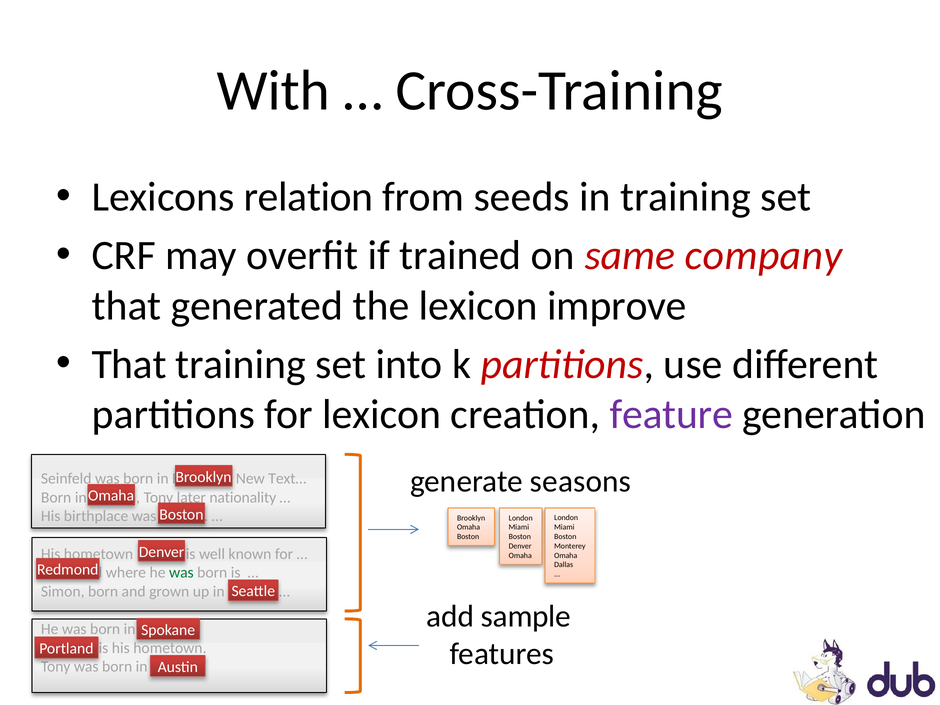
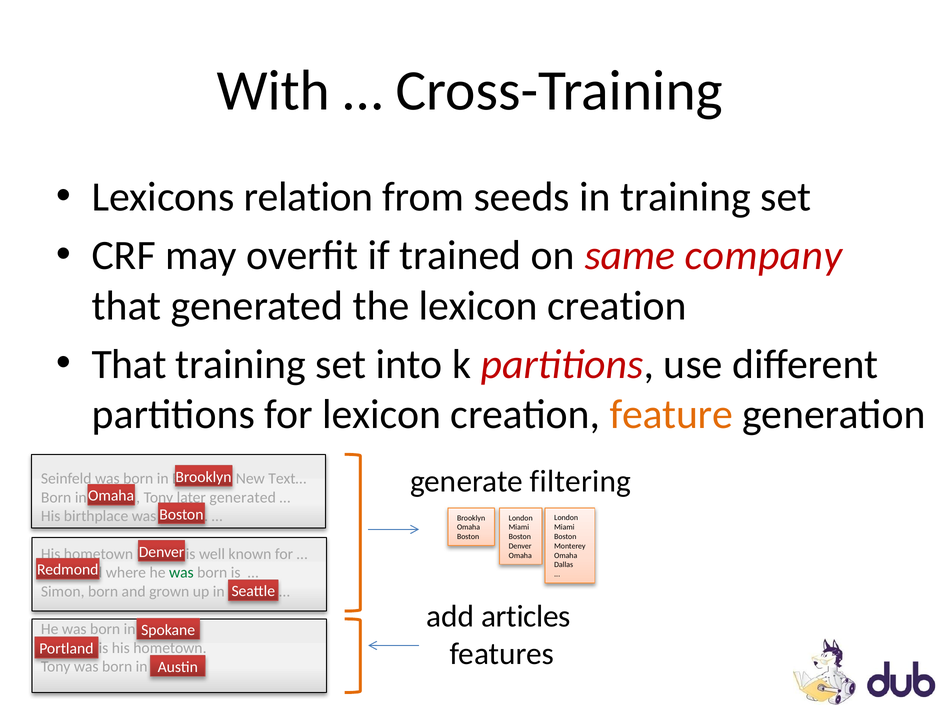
the lexicon improve: improve -> creation
feature colour: purple -> orange
seasons: seasons -> filtering
nationality at (243, 498): nationality -> generated
sample: sample -> articles
